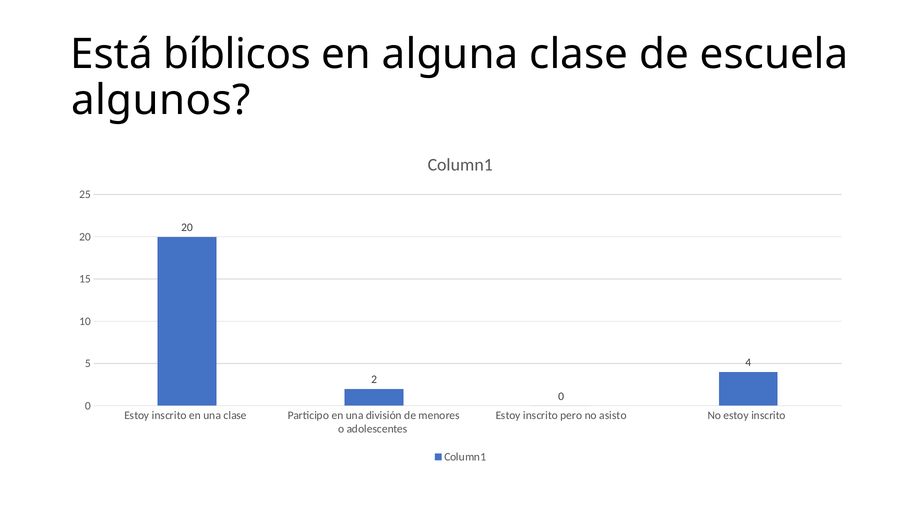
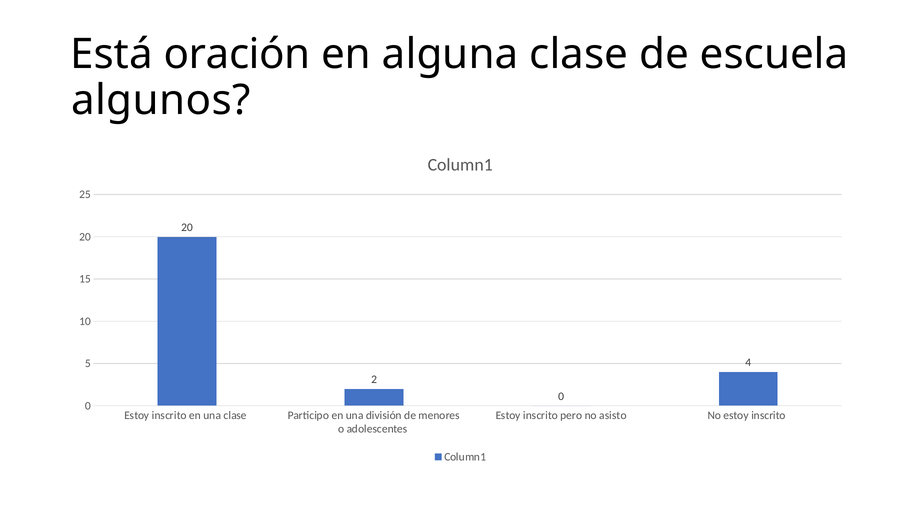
bíblicos: bíblicos -> oración
